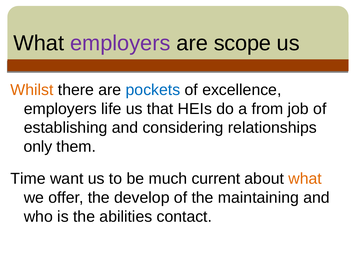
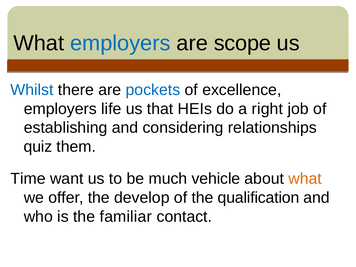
employers at (120, 43) colour: purple -> blue
Whilst colour: orange -> blue
from: from -> right
only: only -> quiz
current: current -> vehicle
maintaining: maintaining -> qualification
abilities: abilities -> familiar
